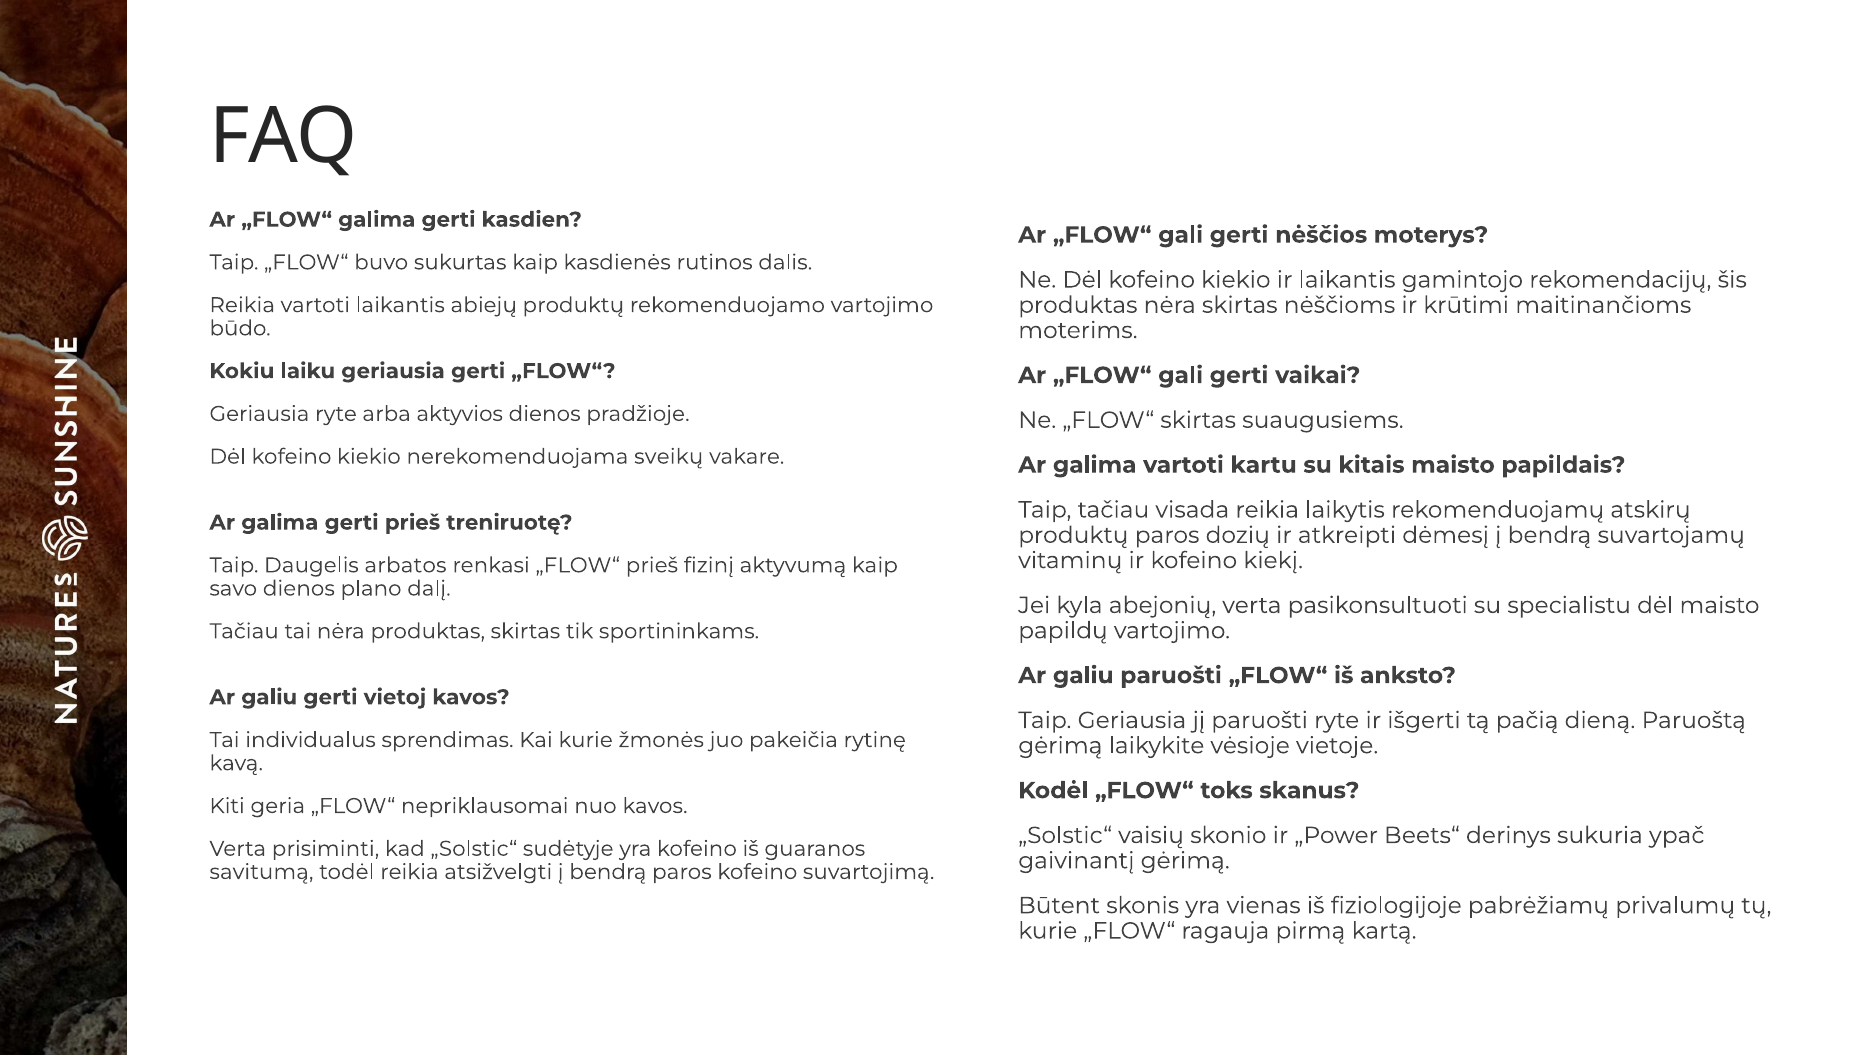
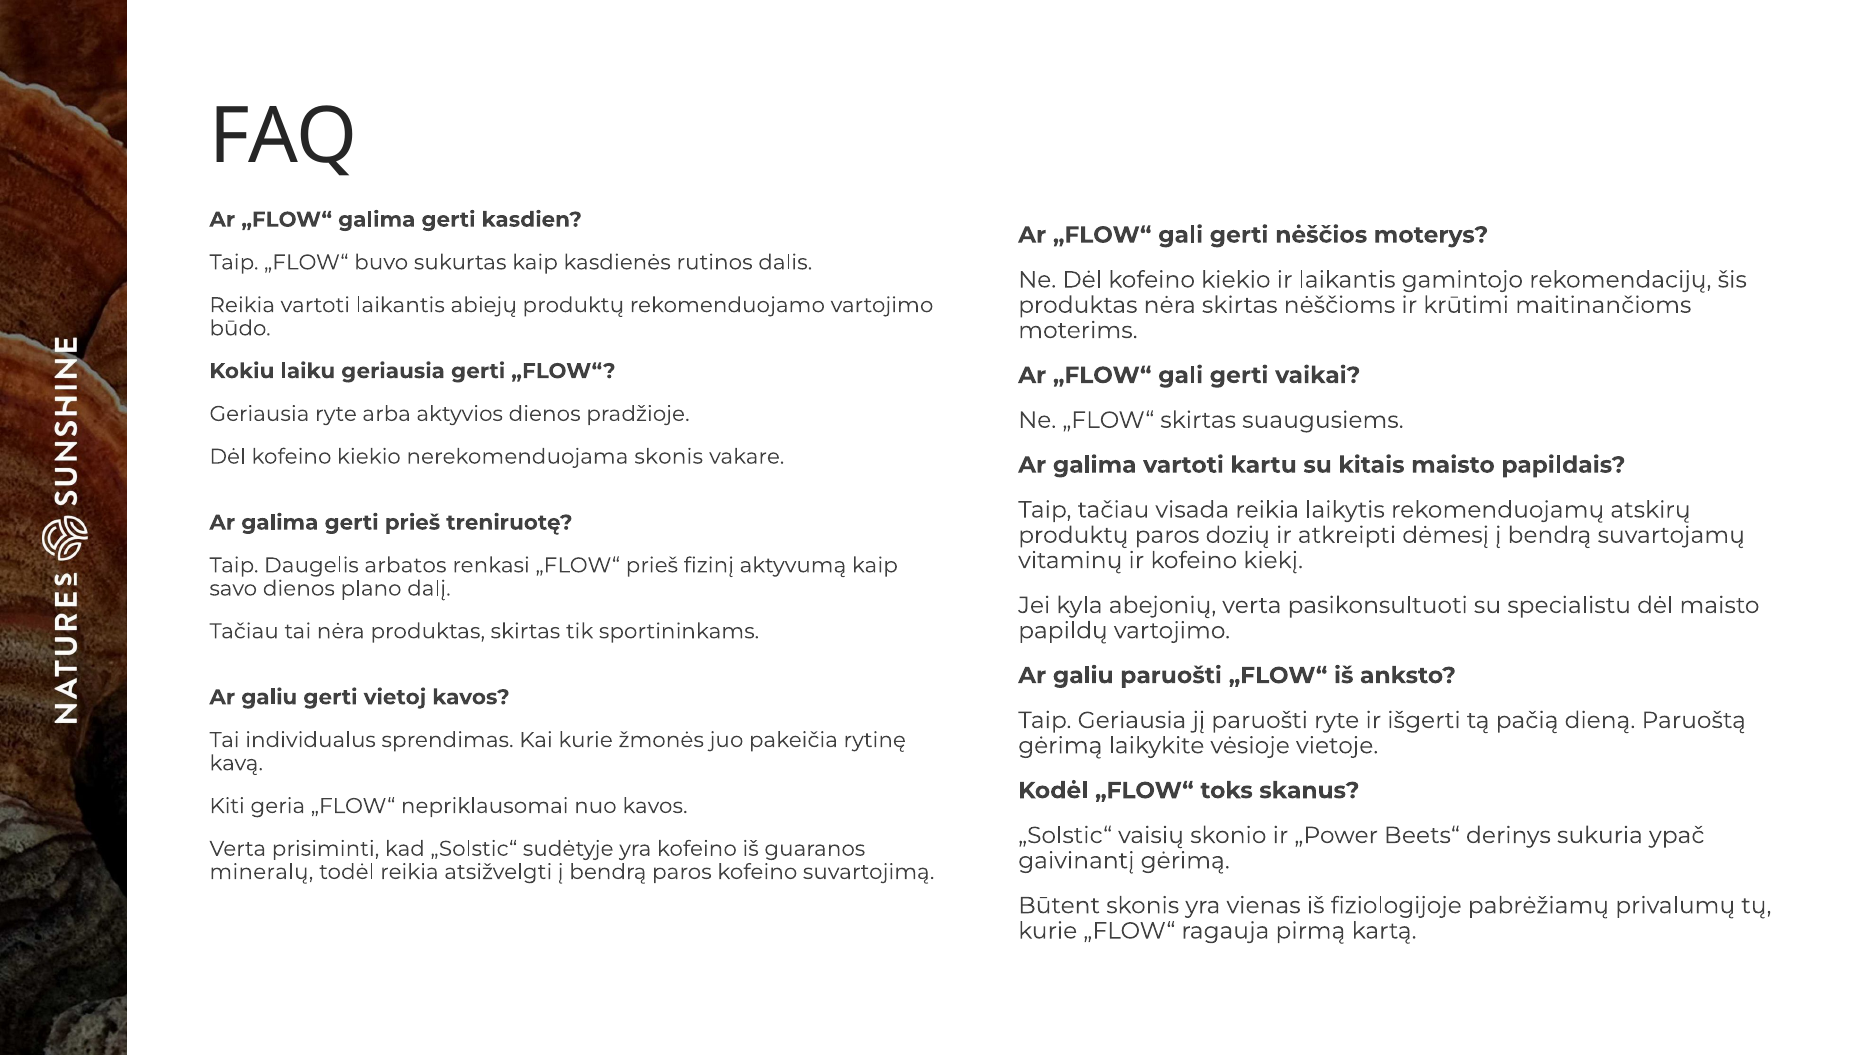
nerekomenduojama sveikų: sveikų -> skonis
savitumą: savitumą -> mineralų
